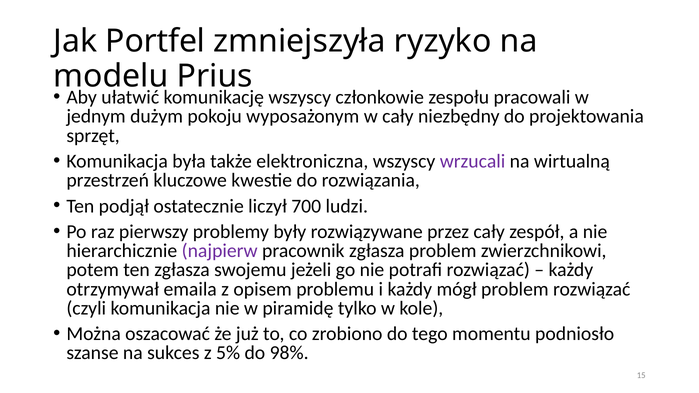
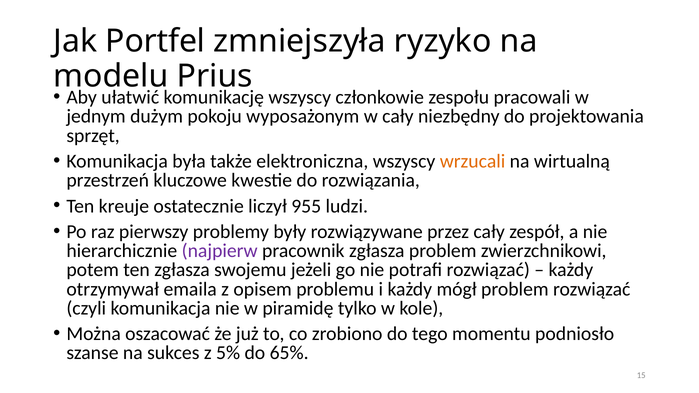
wrzucali colour: purple -> orange
podjął: podjął -> kreuje
700: 700 -> 955
98%: 98% -> 65%
